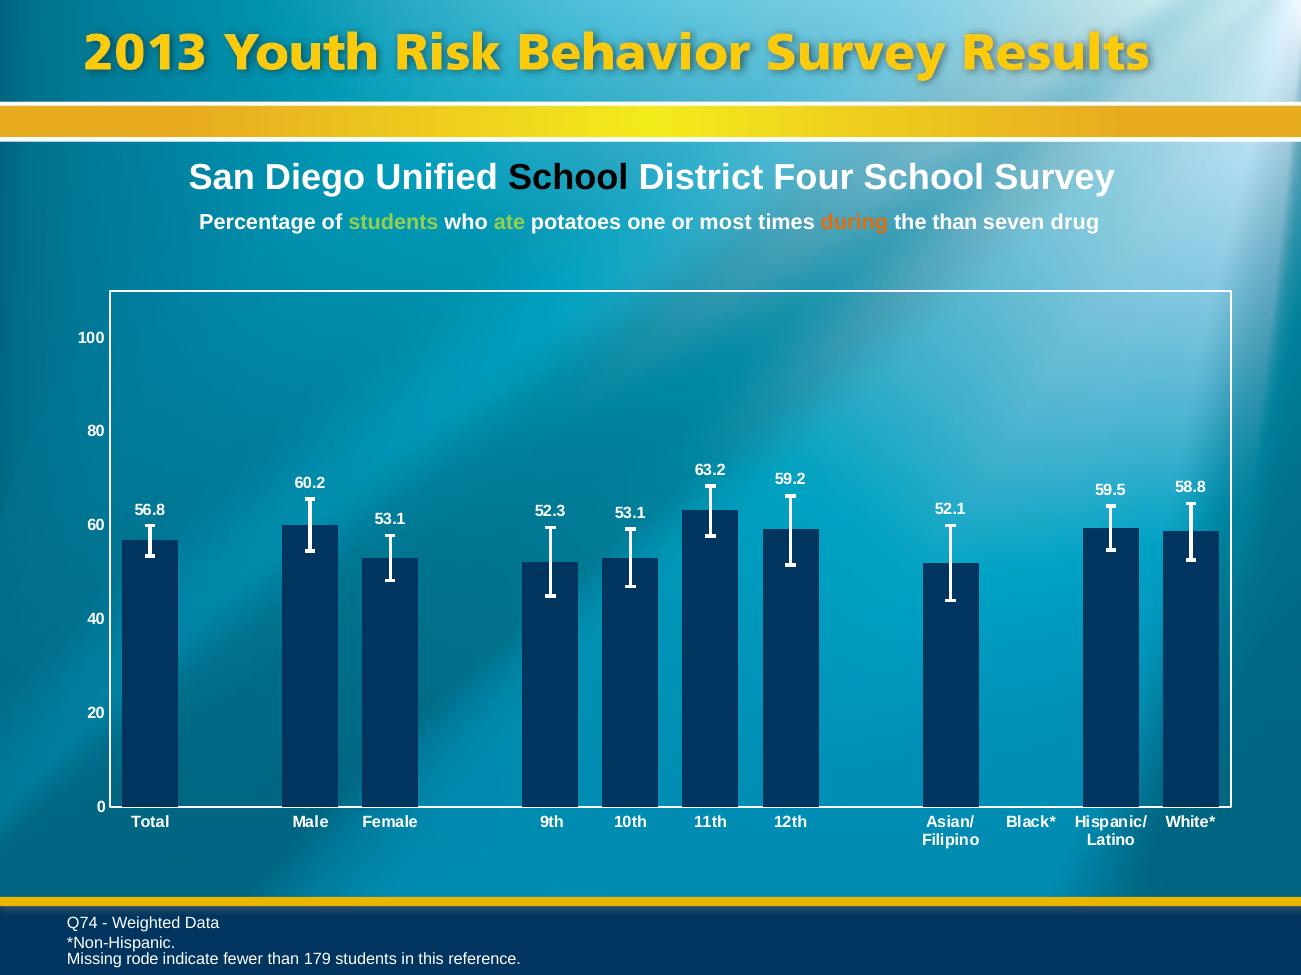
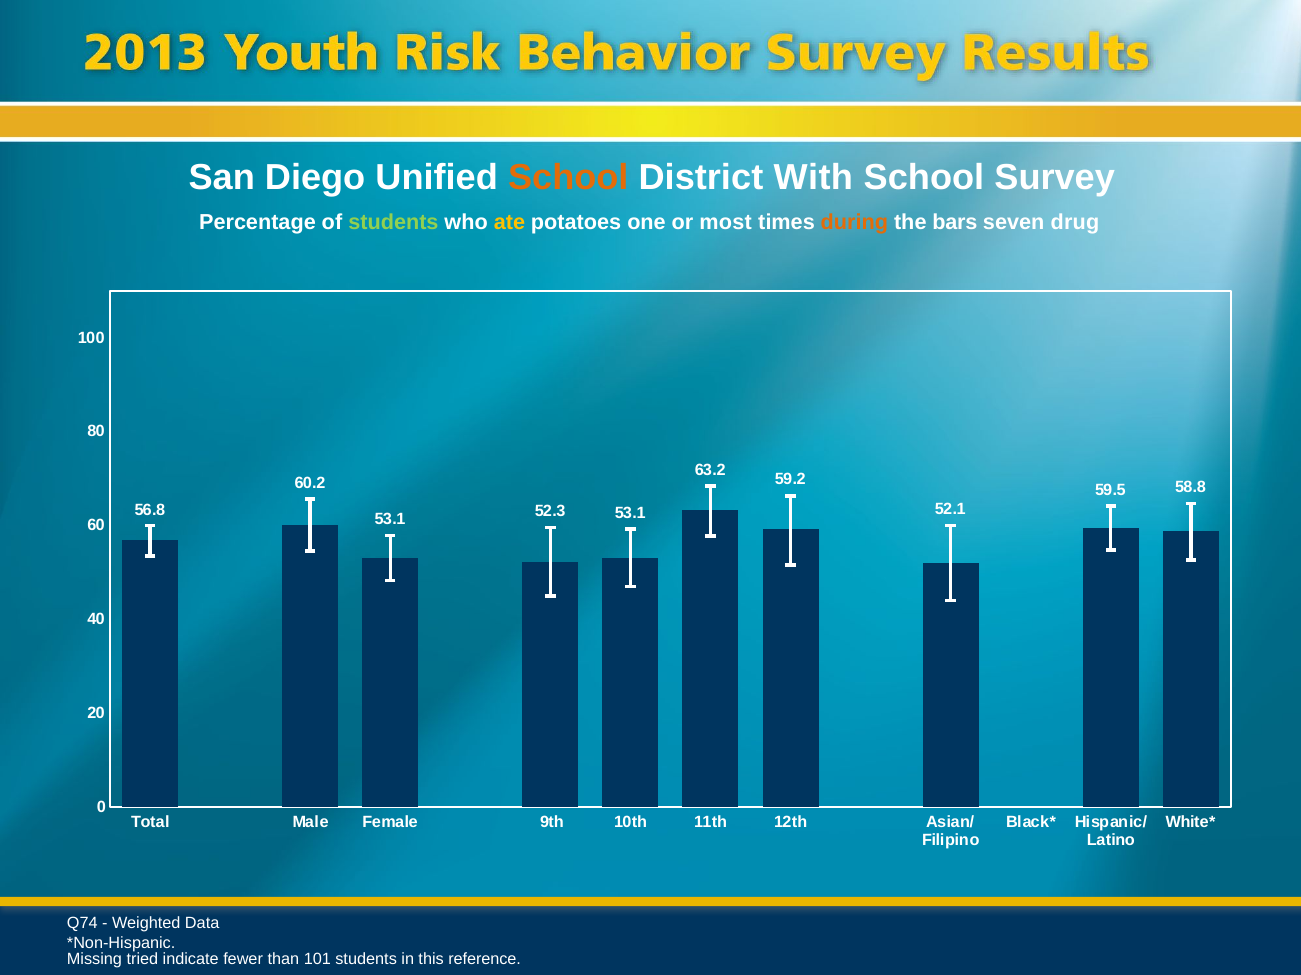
School at (568, 178) colour: black -> orange
Four: Four -> With
ate colour: light green -> yellow
the than: than -> bars
rode: rode -> tried
179: 179 -> 101
